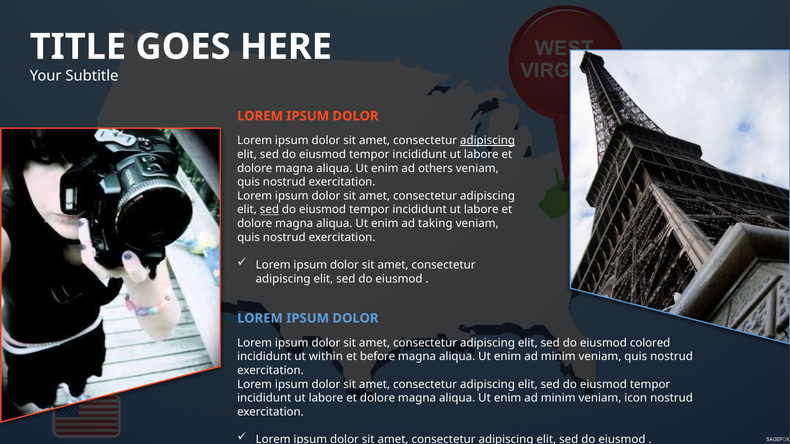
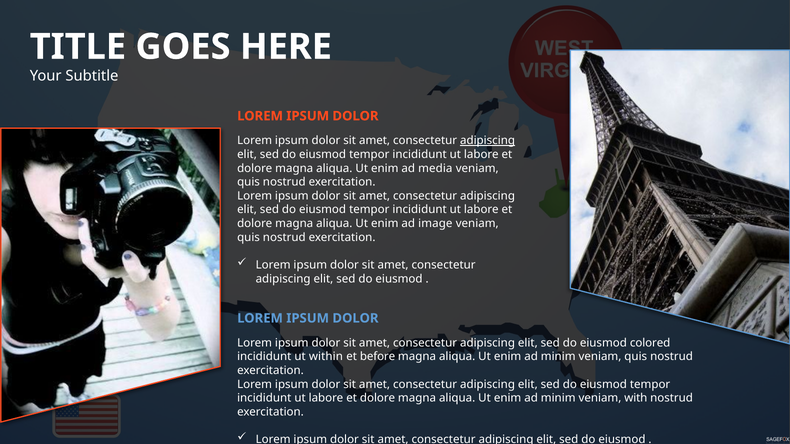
others: others -> media
sed at (269, 210) underline: present -> none
taking: taking -> image
icon: icon -> with
